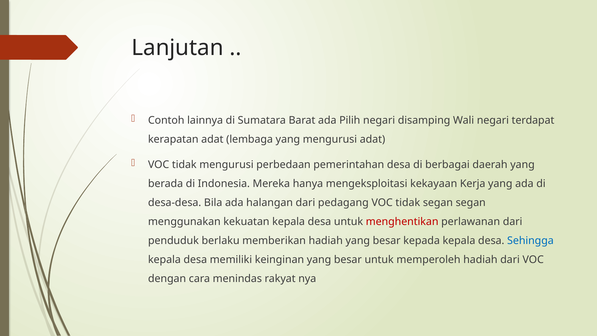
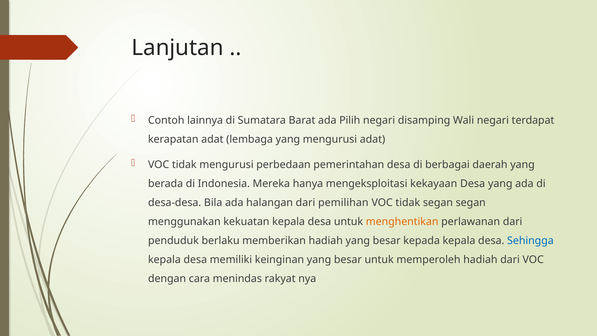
kekayaan Kerja: Kerja -> Desa
pedagang: pedagang -> pemilihan
menghentikan colour: red -> orange
